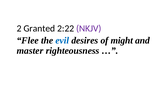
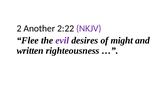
Granted: Granted -> Another
evil colour: blue -> purple
master: master -> written
